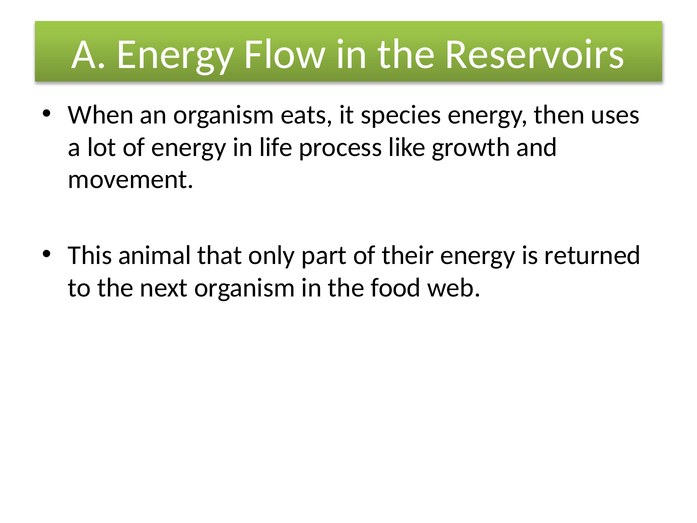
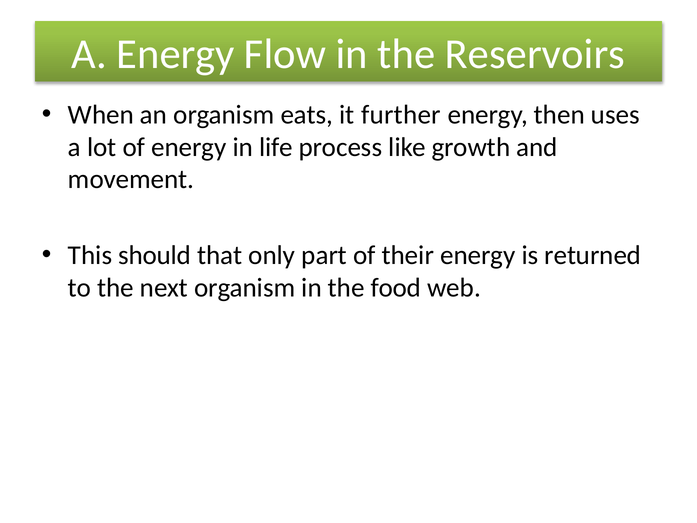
species: species -> further
animal: animal -> should
